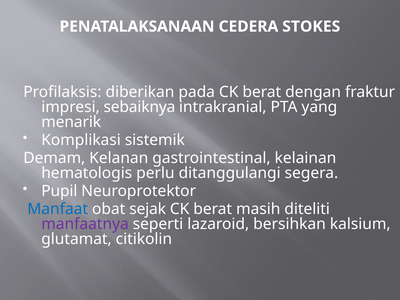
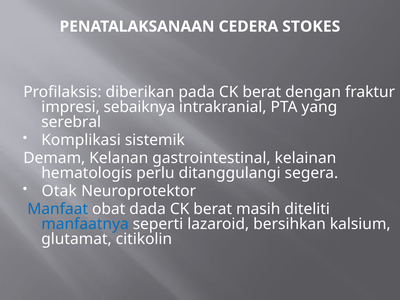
menarik: menarik -> serebral
Pupil: Pupil -> Otak
sejak: sejak -> dada
manfaatnya colour: purple -> blue
